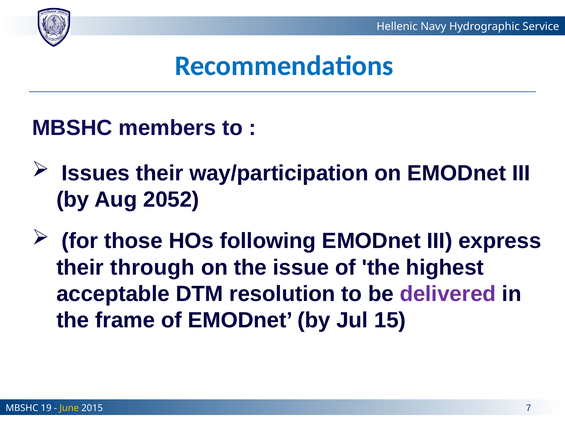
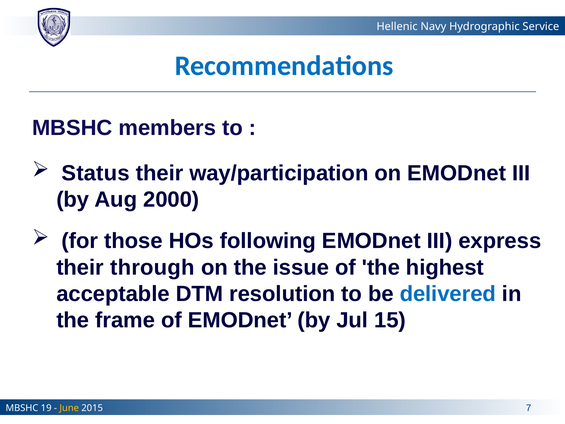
Issues: Issues -> Status
2052: 2052 -> 2000
delivered colour: purple -> blue
